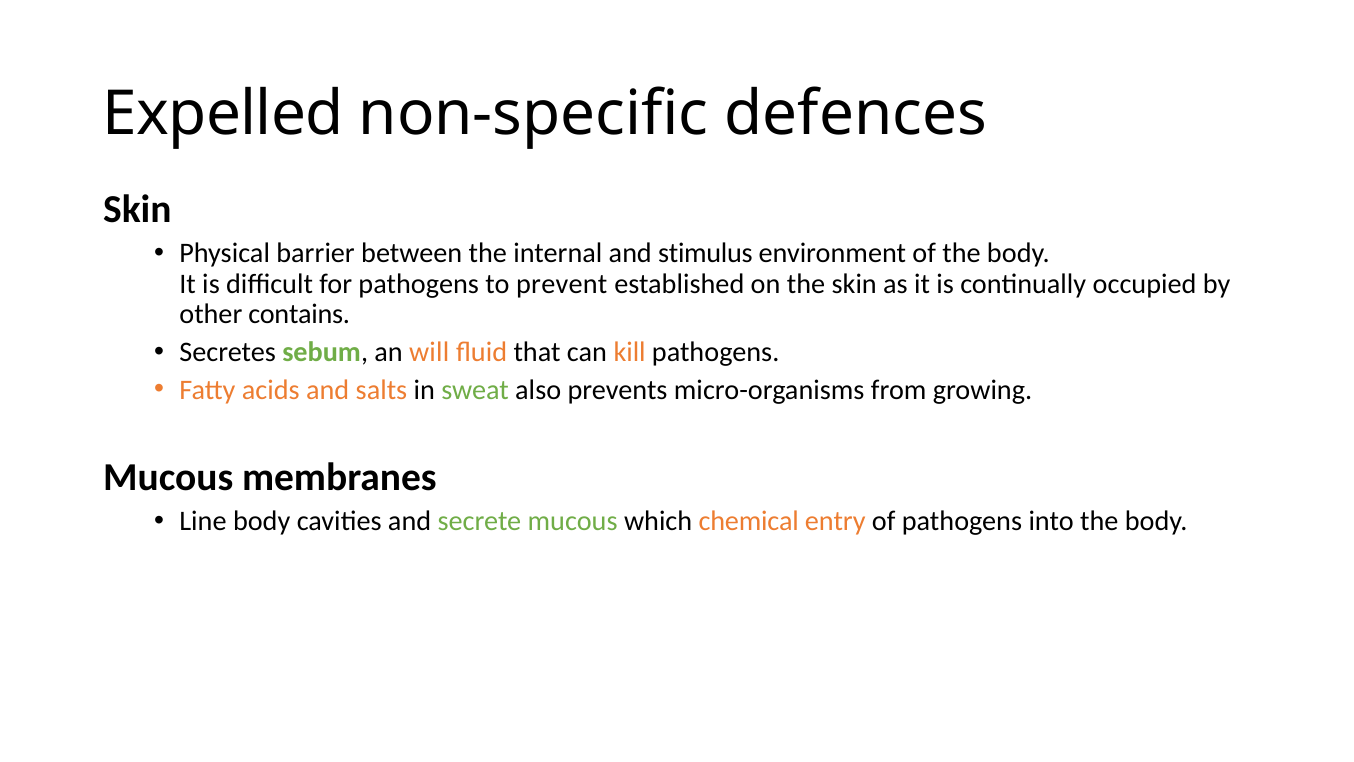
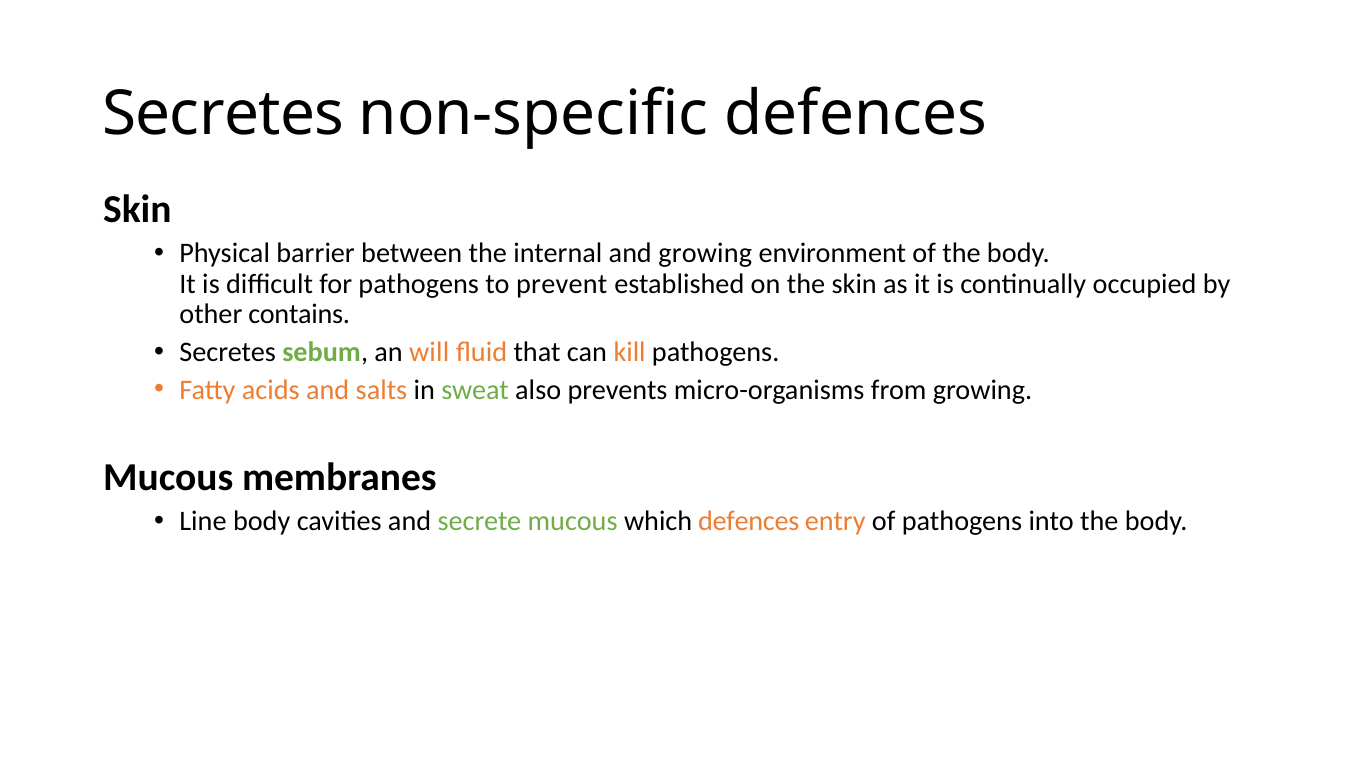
Expelled at (223, 114): Expelled -> Secretes
and stimulus: stimulus -> growing
which chemical: chemical -> defences
